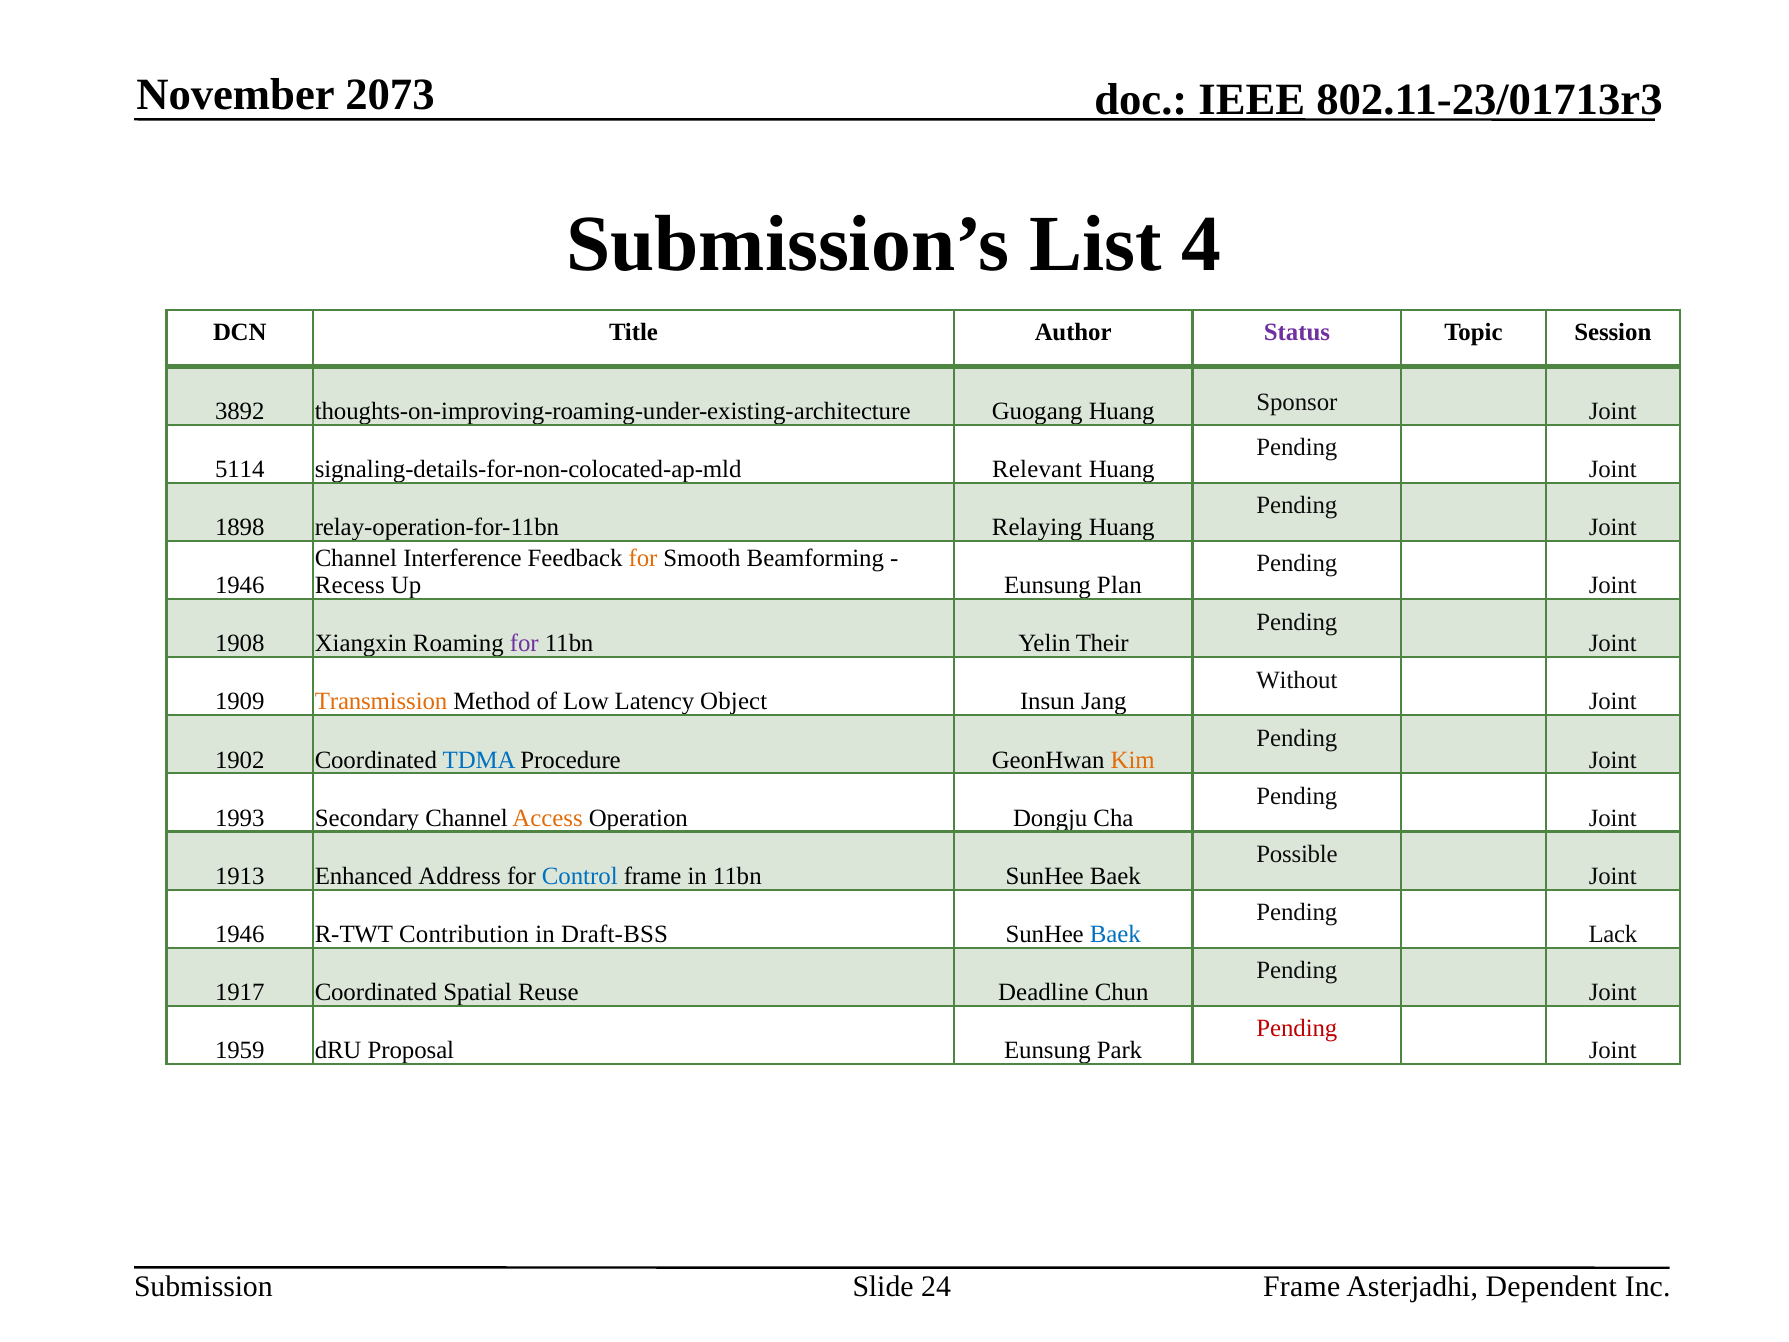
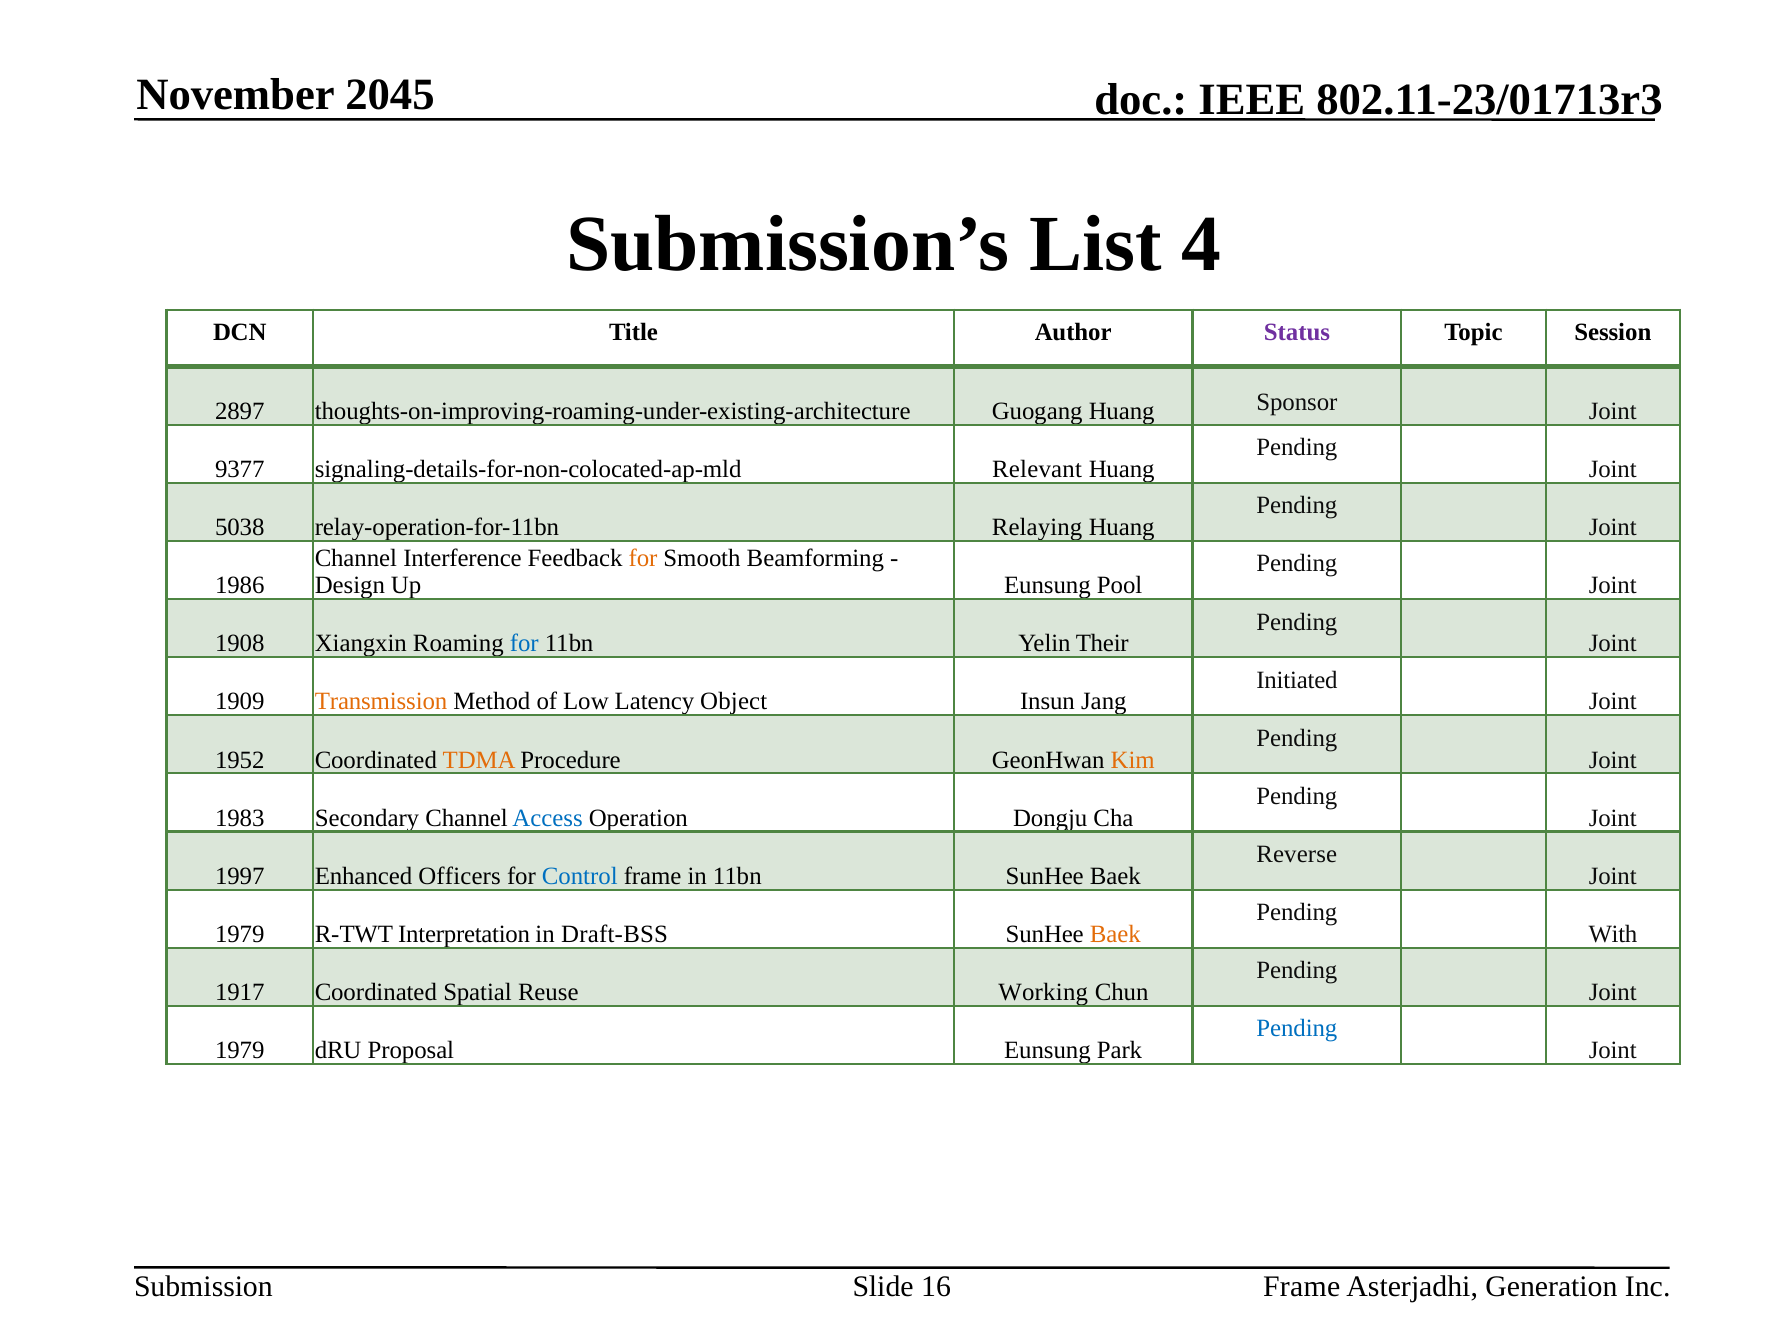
2073: 2073 -> 2045
3892: 3892 -> 2897
5114: 5114 -> 9377
1898: 1898 -> 5038
1946 at (240, 585): 1946 -> 1986
Recess: Recess -> Design
Plan: Plan -> Pool
for at (524, 644) colour: purple -> blue
Without: Without -> Initiated
1902: 1902 -> 1952
TDMA colour: blue -> orange
1993: 1993 -> 1983
Access colour: orange -> blue
Possible: Possible -> Reverse
1913: 1913 -> 1997
Address: Address -> Officers
1946 at (240, 934): 1946 -> 1979
Contribution: Contribution -> Interpretation
Baek at (1115, 934) colour: blue -> orange
Lack: Lack -> With
Deadline: Deadline -> Working
Pending at (1297, 1028) colour: red -> blue
1959 at (240, 1050): 1959 -> 1979
24: 24 -> 16
Dependent: Dependent -> Generation
